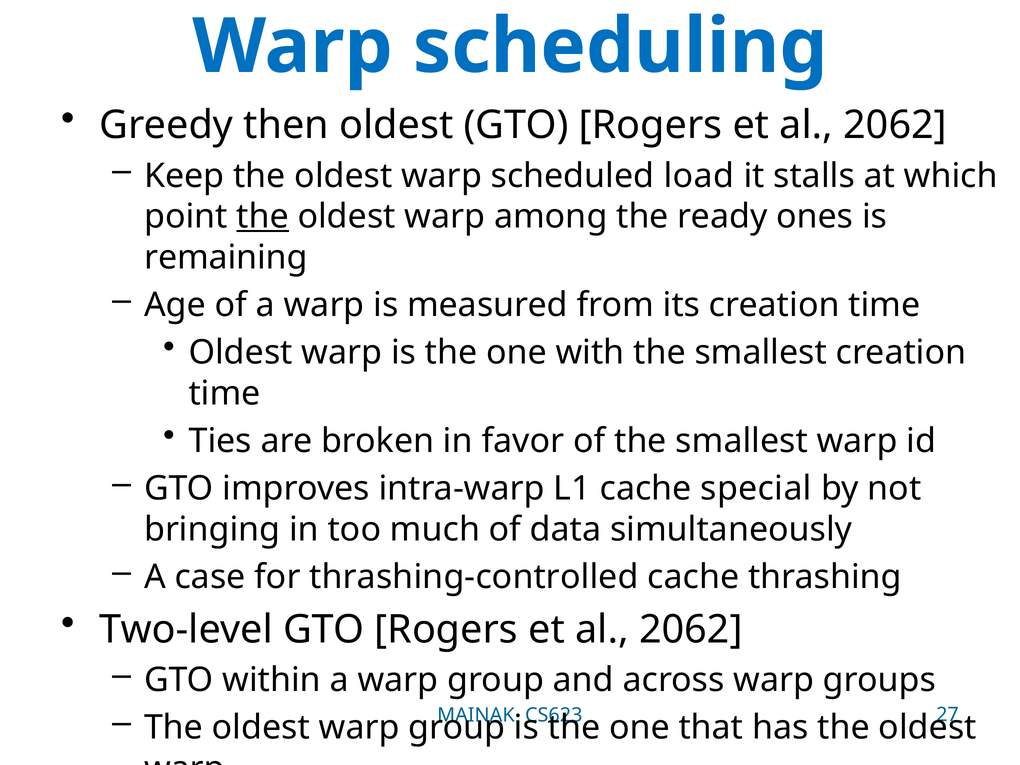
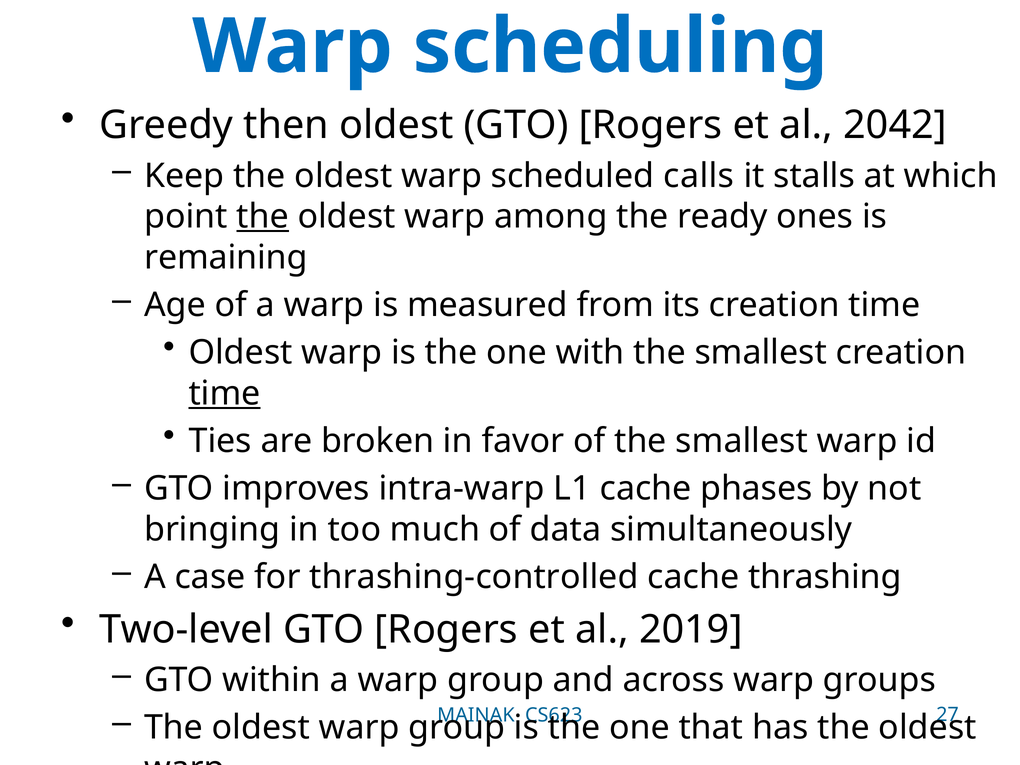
2062 at (895, 125): 2062 -> 2042
load: load -> calls
time at (225, 393) underline: none -> present
special: special -> phases
2062 at (691, 629): 2062 -> 2019
